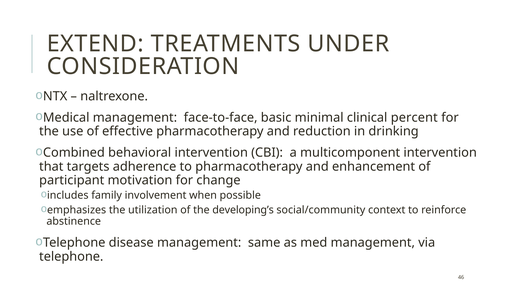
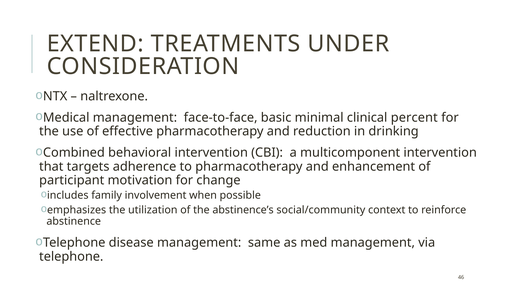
developing’s: developing’s -> abstinence’s
